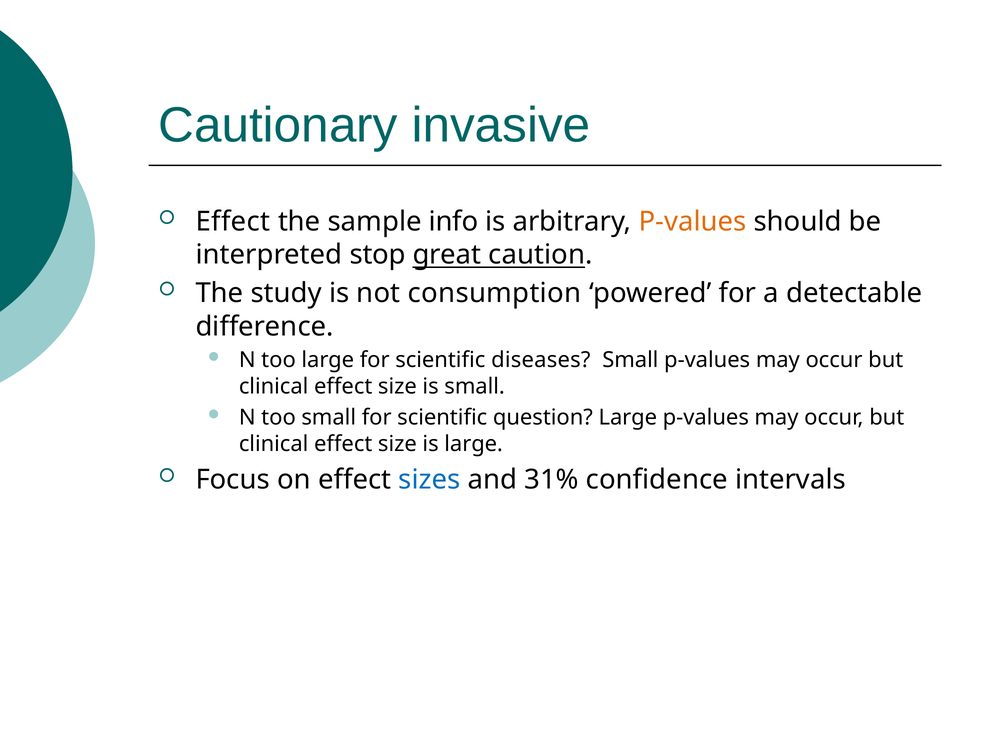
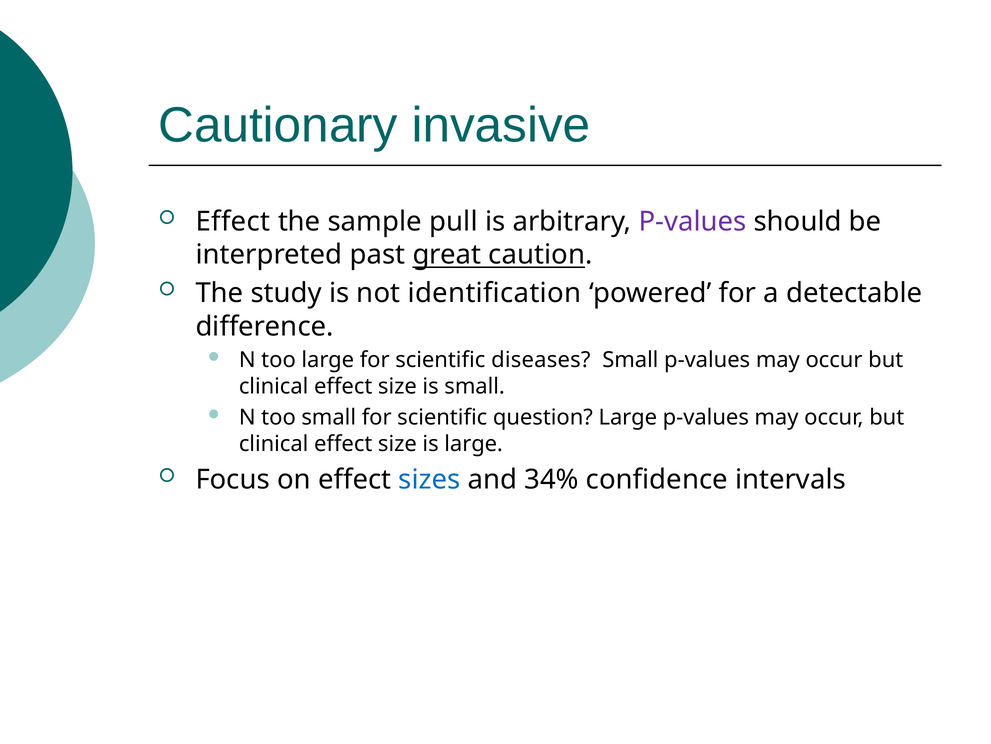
info: info -> pull
P-values at (693, 221) colour: orange -> purple
stop: stop -> past
consumption: consumption -> identification
31%: 31% -> 34%
